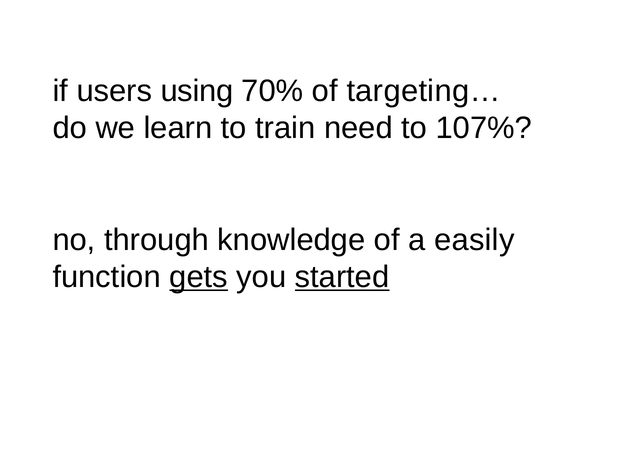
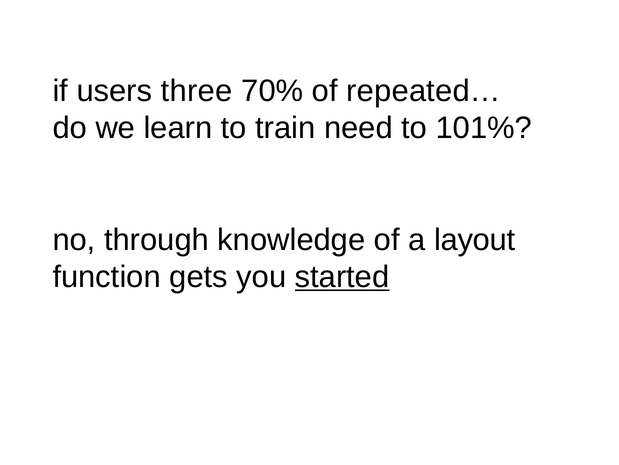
using: using -> three
targeting…: targeting… -> repeated…
107%: 107% -> 101%
easily: easily -> layout
gets underline: present -> none
